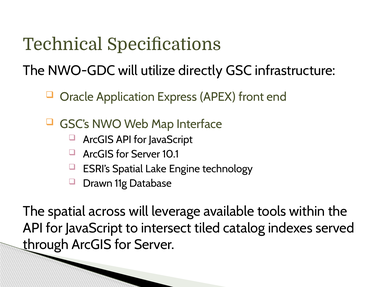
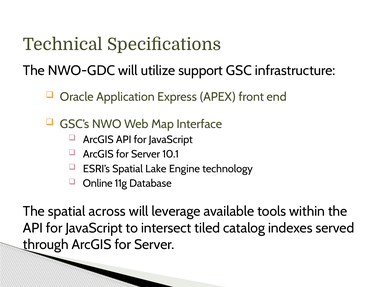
directly: directly -> support
Drawn: Drawn -> Online
